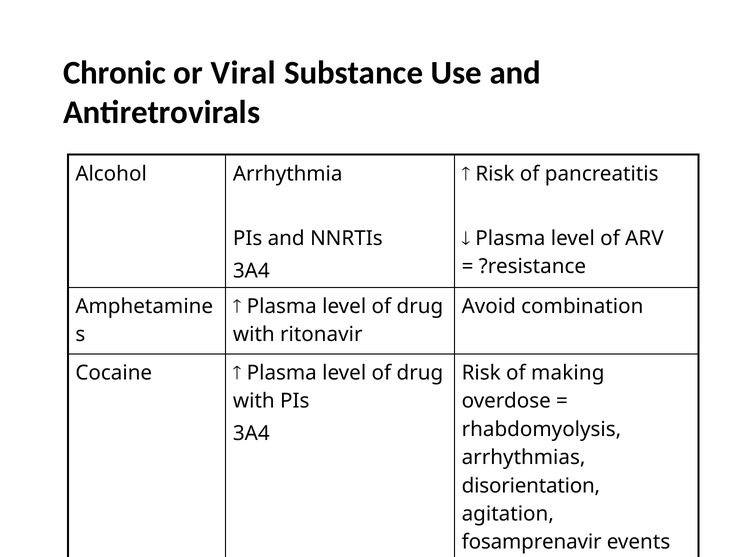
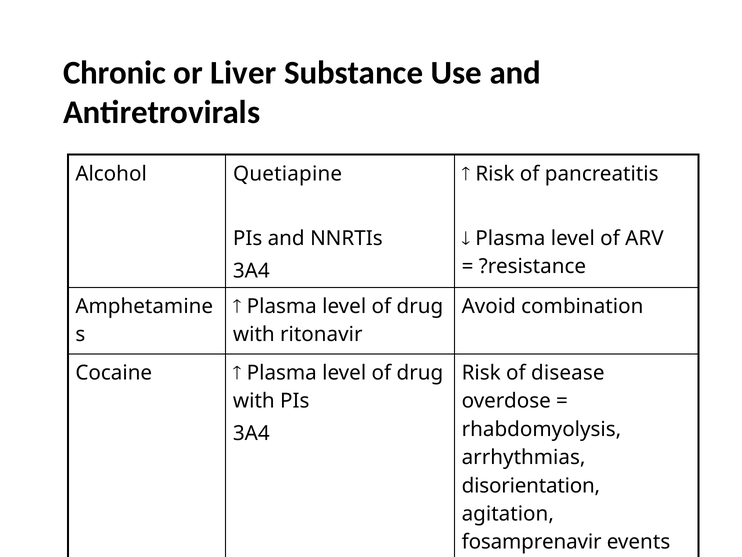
Viral: Viral -> Liver
Arrhythmia: Arrhythmia -> Quetiapine
making: making -> disease
